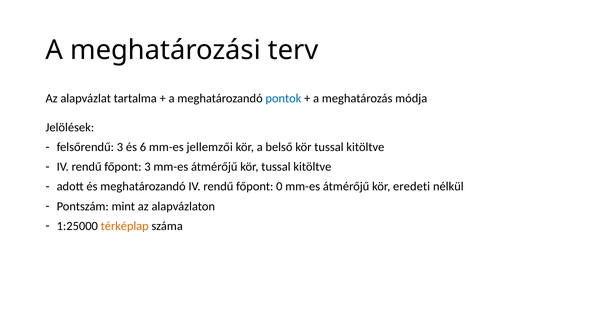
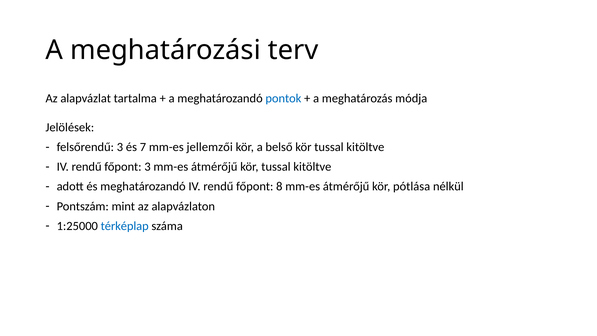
6: 6 -> 7
0: 0 -> 8
eredeti: eredeti -> pótlása
térképlap colour: orange -> blue
